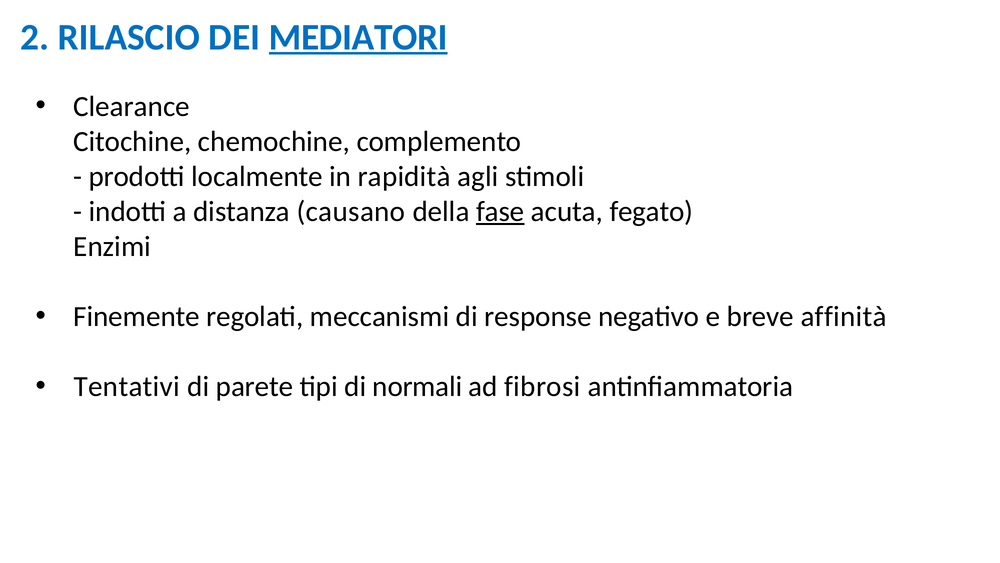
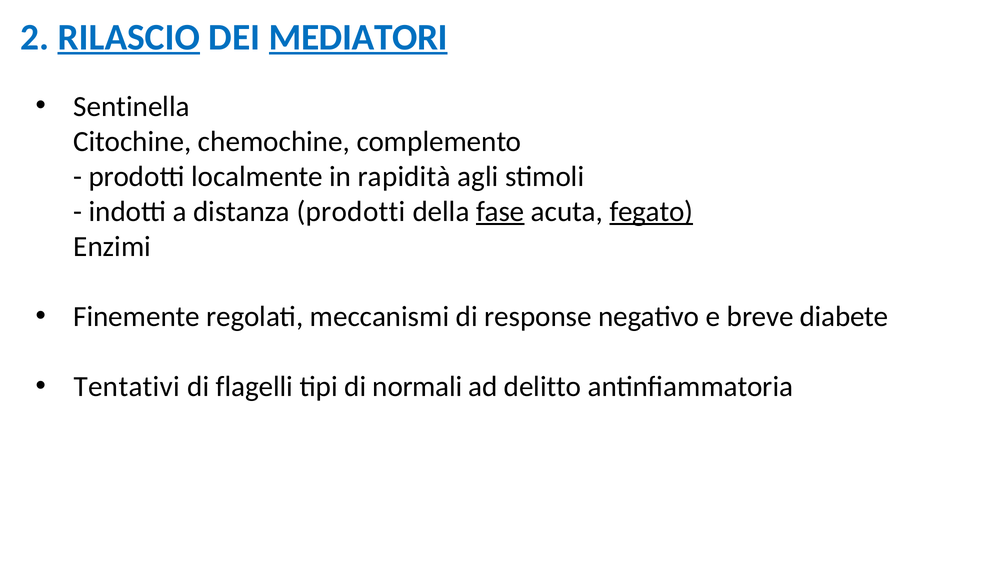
RILASCIO underline: none -> present
Clearance: Clearance -> Sentinella
distanza causano: causano -> prodotti
fegato underline: none -> present
affinità: affinità -> diabete
parete: parete -> flagelli
fibrosi: fibrosi -> delitto
